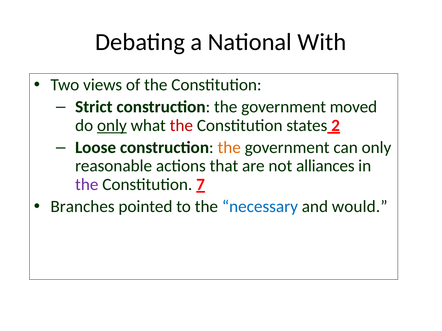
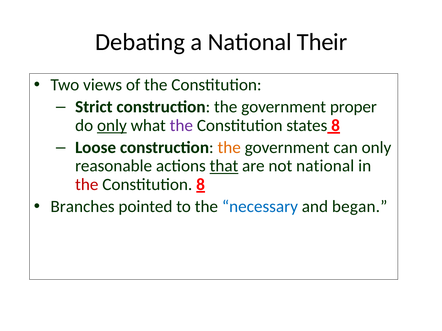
With: With -> Their
moved: moved -> proper
the at (181, 126) colour: red -> purple
states 2: 2 -> 8
that underline: none -> present
not alliances: alliances -> national
the at (87, 185) colour: purple -> red
Constitution 7: 7 -> 8
would: would -> began
